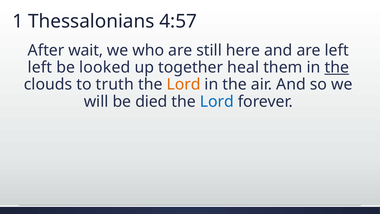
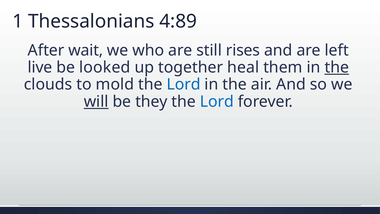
4:57: 4:57 -> 4:89
here: here -> rises
left at (40, 67): left -> live
truth: truth -> mold
Lord at (184, 84) colour: orange -> blue
will underline: none -> present
died: died -> they
